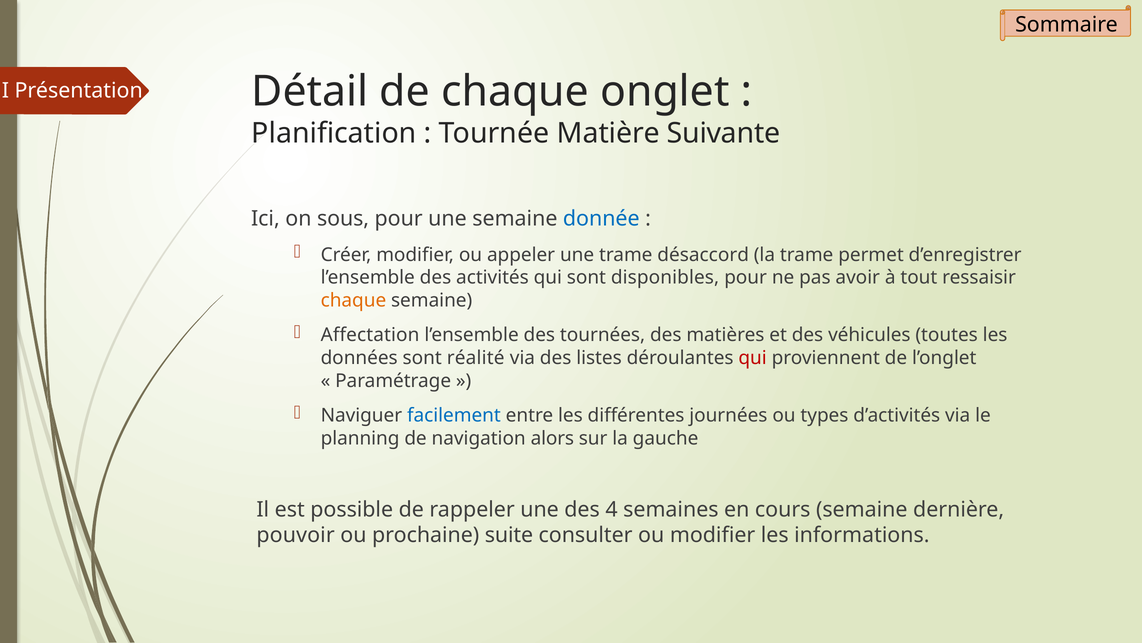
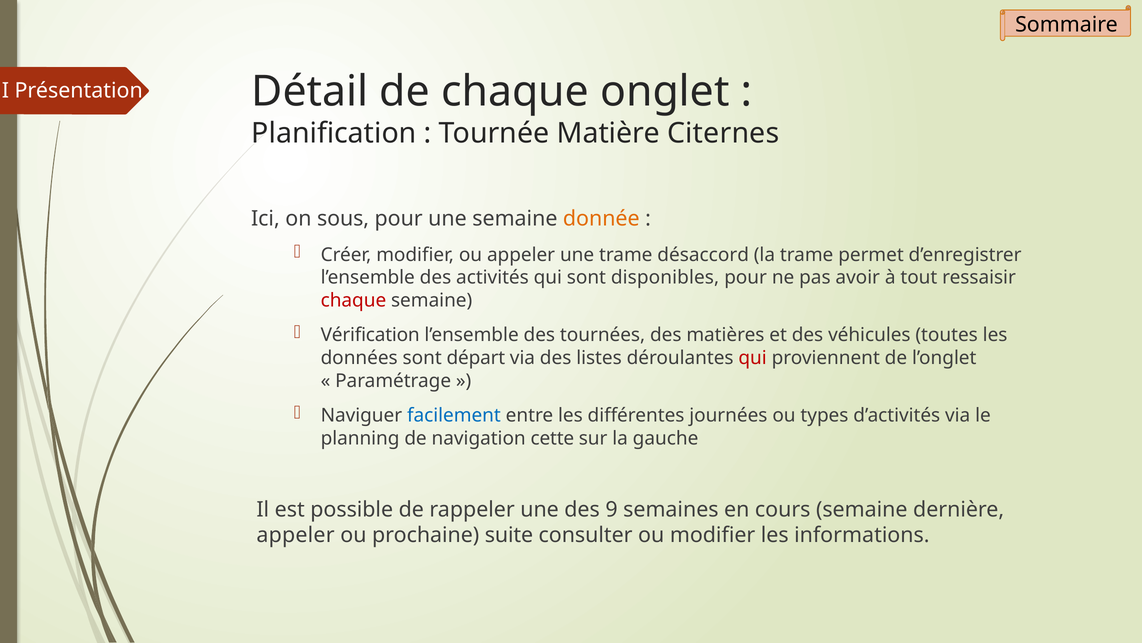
Suivante: Suivante -> Citernes
donnée colour: blue -> orange
chaque at (353, 300) colour: orange -> red
Affectation: Affectation -> Vérification
réalité: réalité -> départ
alors: alors -> cette
4: 4 -> 9
pouvoir at (296, 535): pouvoir -> appeler
